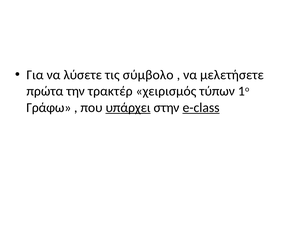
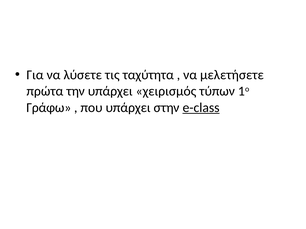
σύμβολο: σύμβολο -> ταχύτητα
την τρακτέρ: τρακτέρ -> υπάρχει
υπάρχει at (128, 108) underline: present -> none
